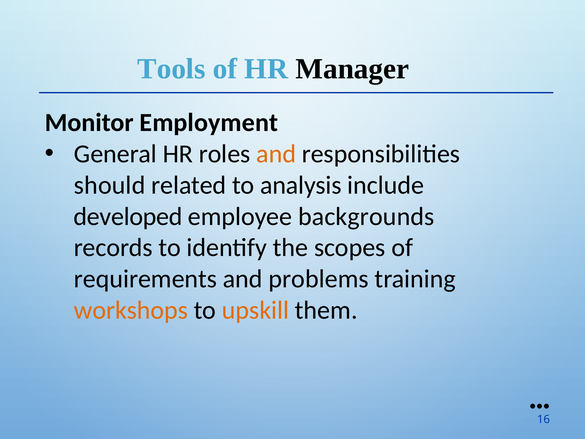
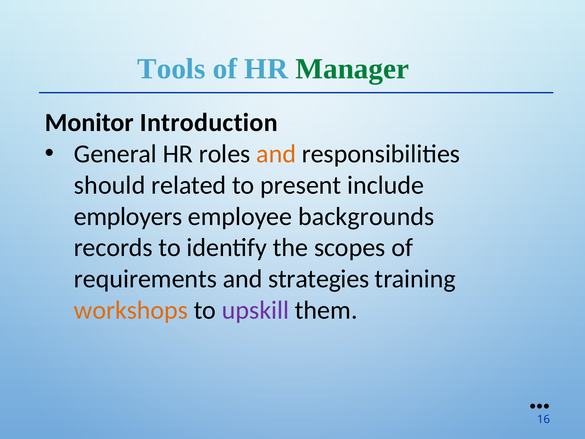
Manager colour: black -> green
Employment: Employment -> Introduction
analysis: analysis -> present
developed: developed -> employers
problems: problems -> strategies
upskill colour: orange -> purple
